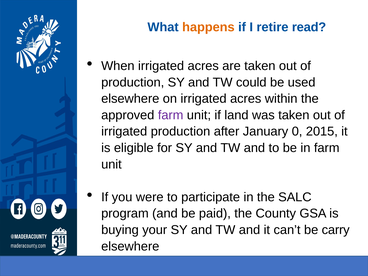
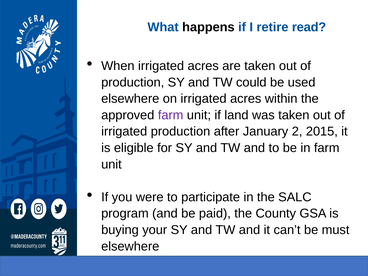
happens colour: orange -> black
0: 0 -> 2
carry: carry -> must
